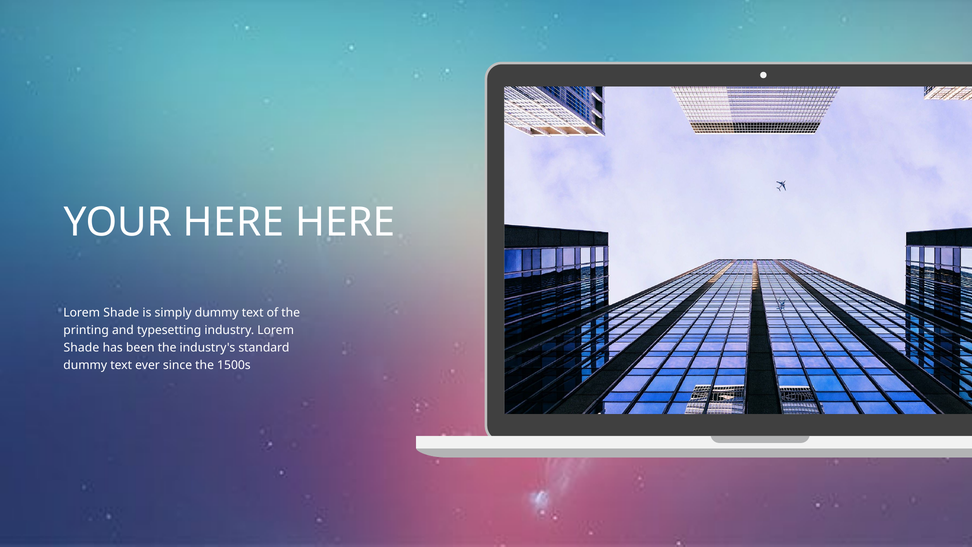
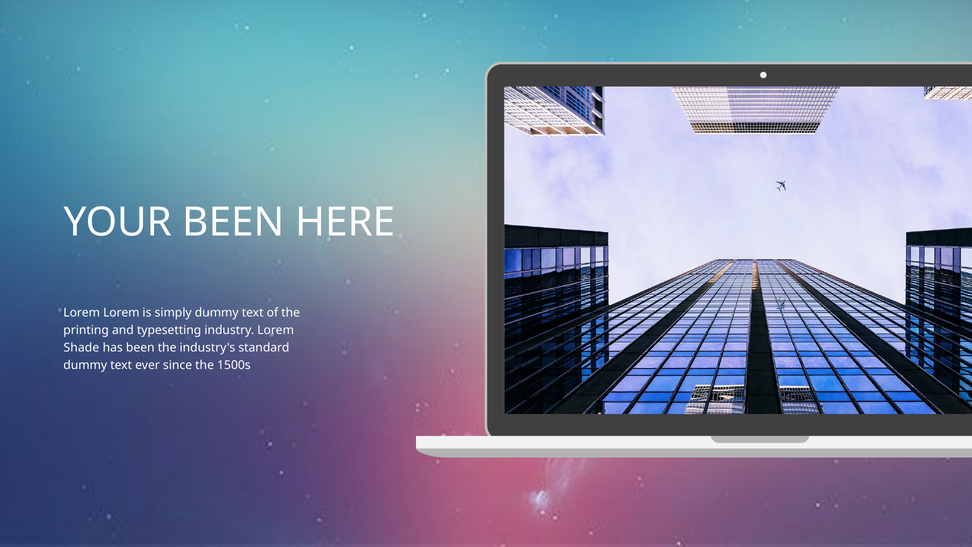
YOUR HERE: HERE -> BEEN
Shade at (121, 313): Shade -> Lorem
